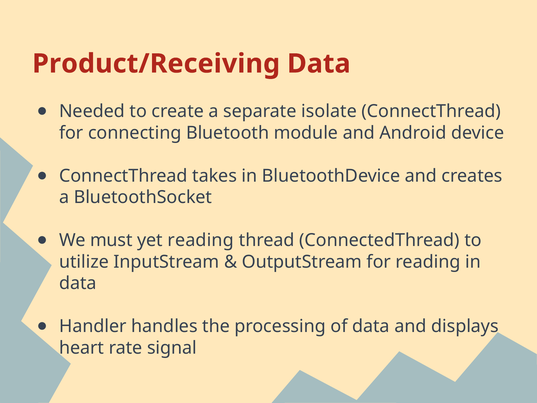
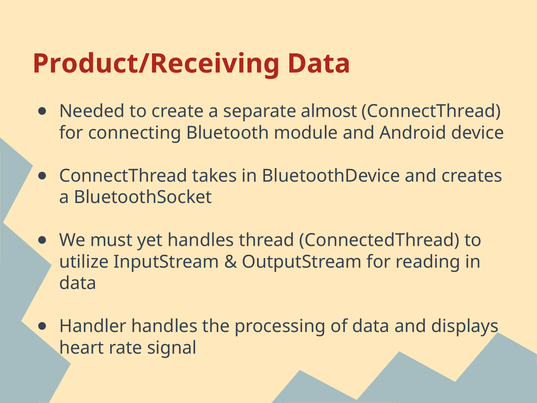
isolate: isolate -> almost
yet reading: reading -> handles
